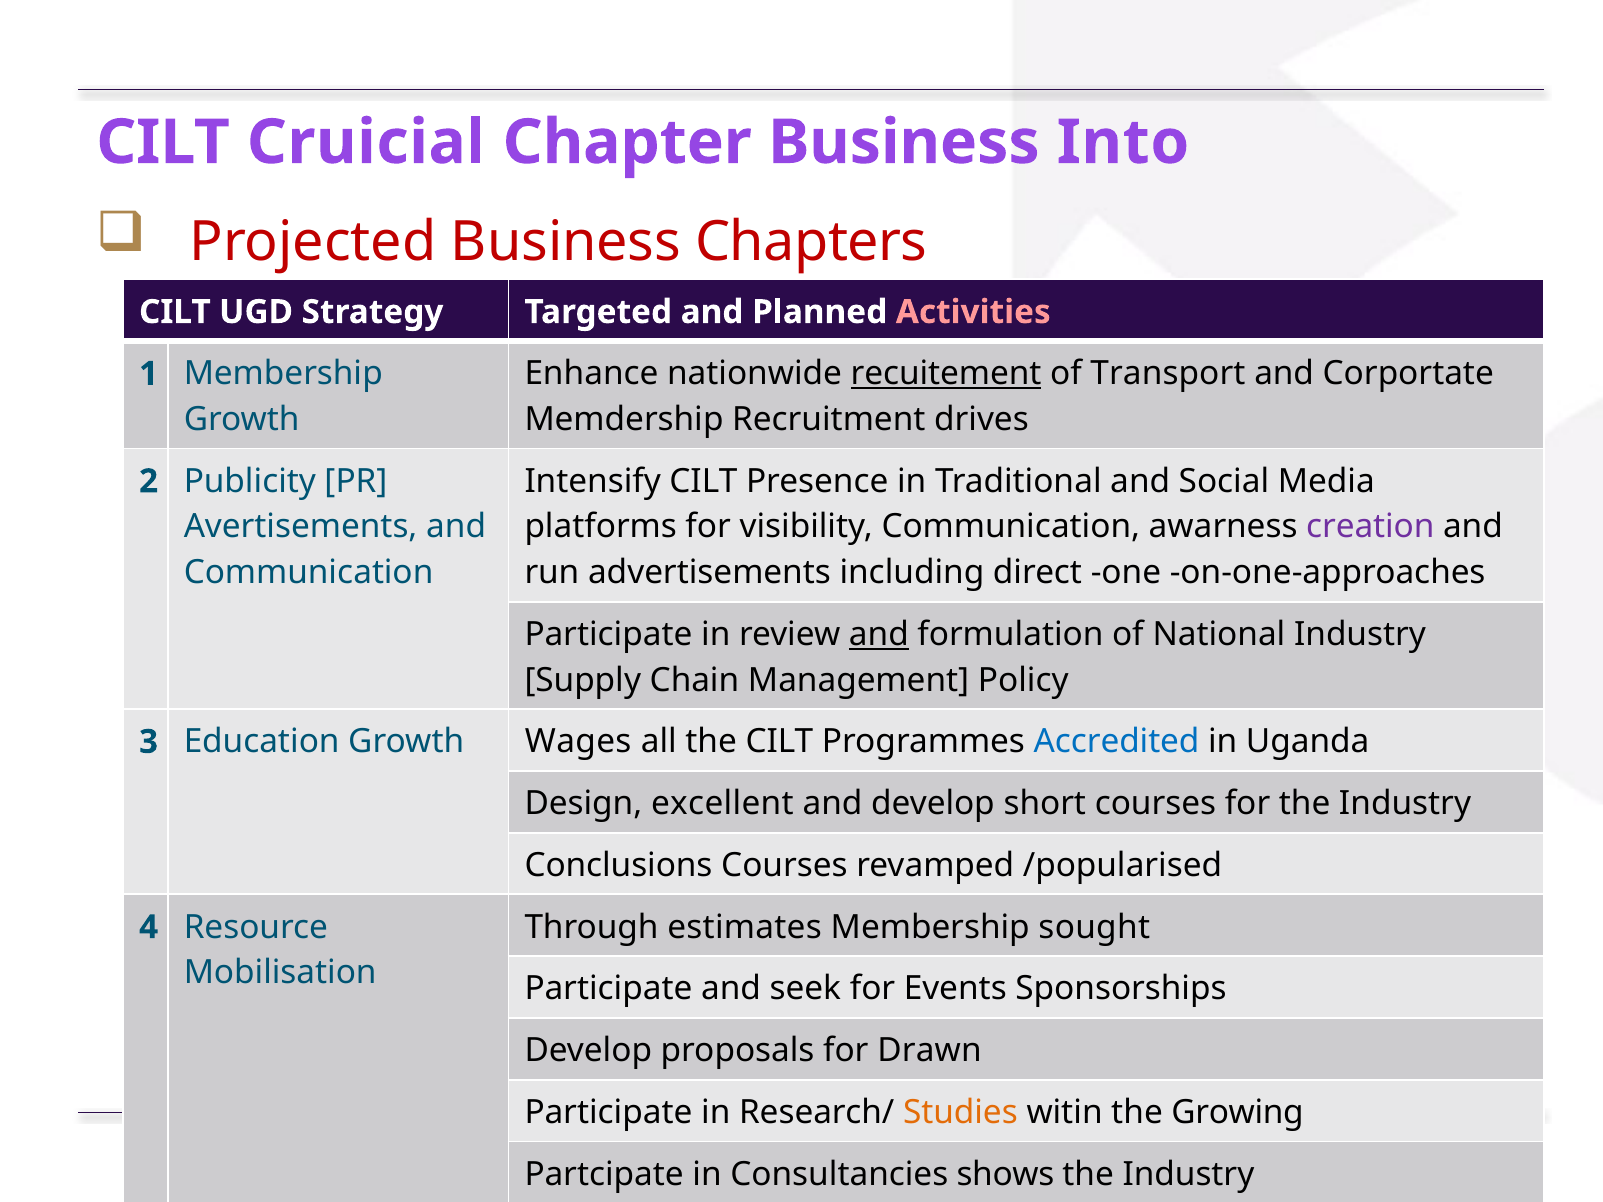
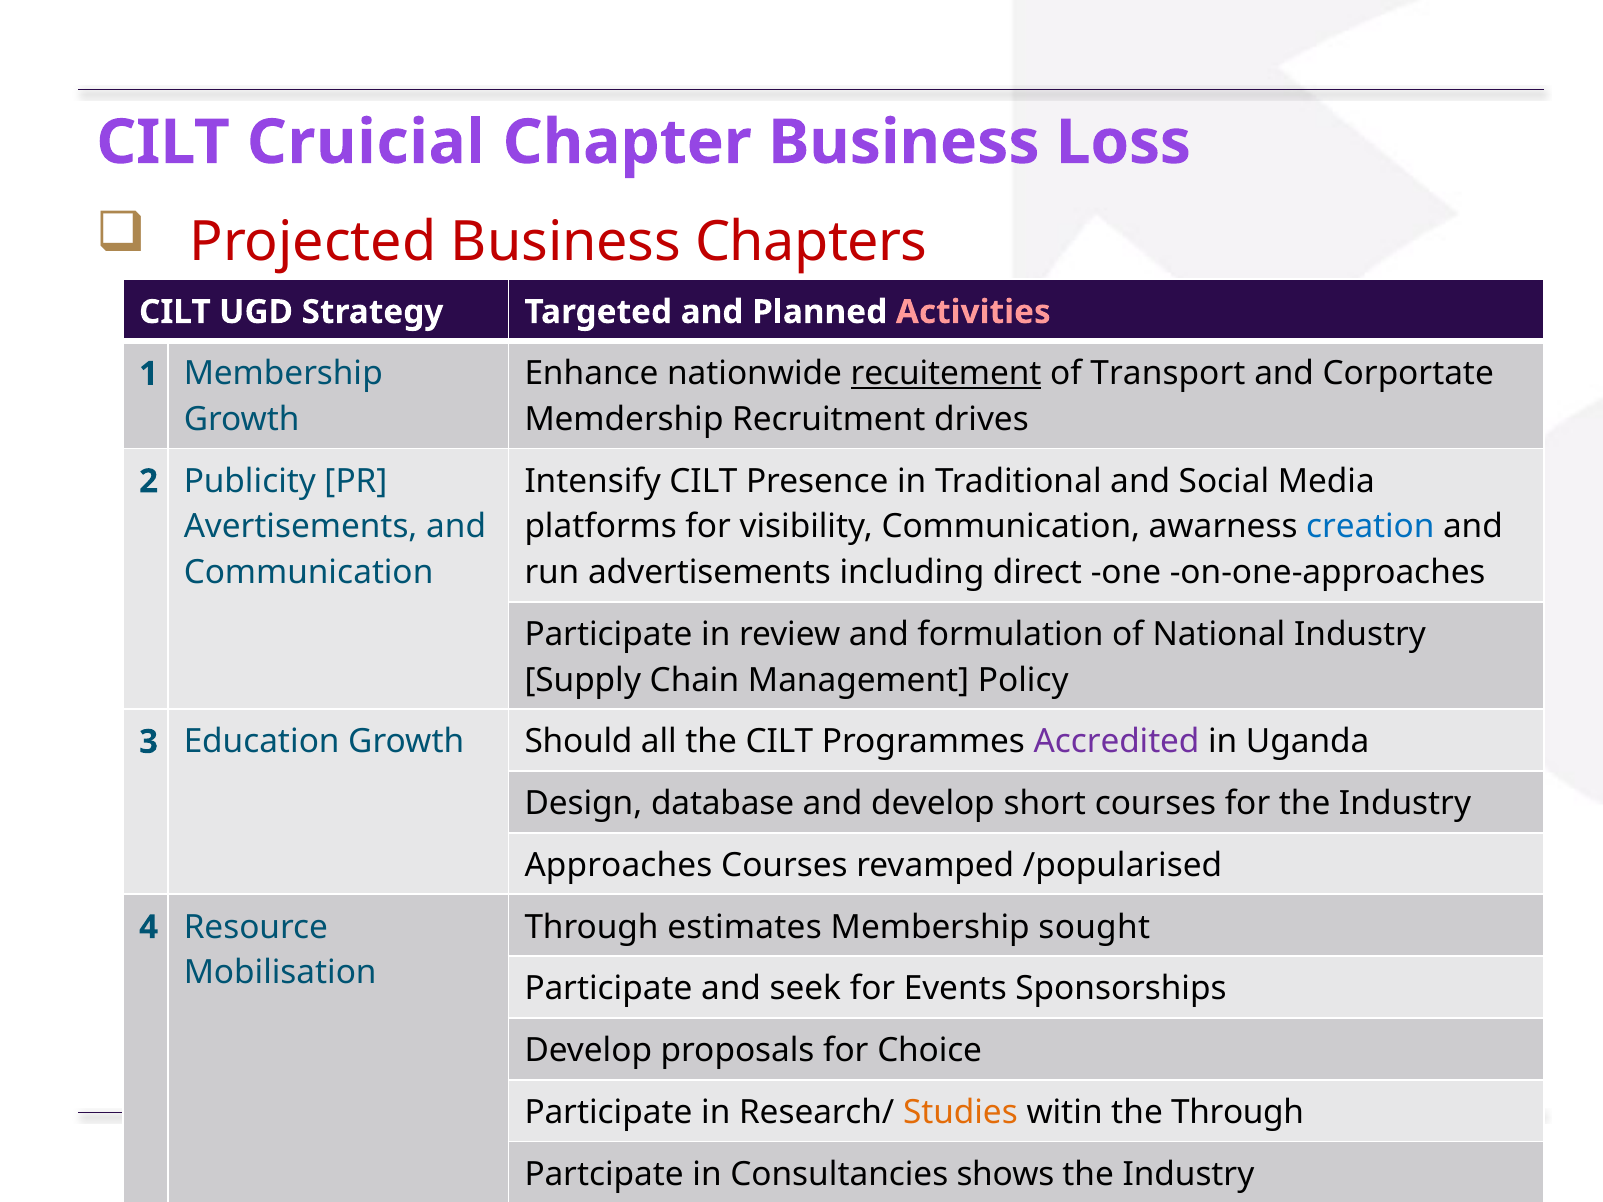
Into: Into -> Loss
creation colour: purple -> blue
and at (879, 635) underline: present -> none
Wages: Wages -> Should
Accredited colour: blue -> purple
excellent: excellent -> database
Conclusions: Conclusions -> Approaches
Drawn: Drawn -> Choice
the Growing: Growing -> Through
